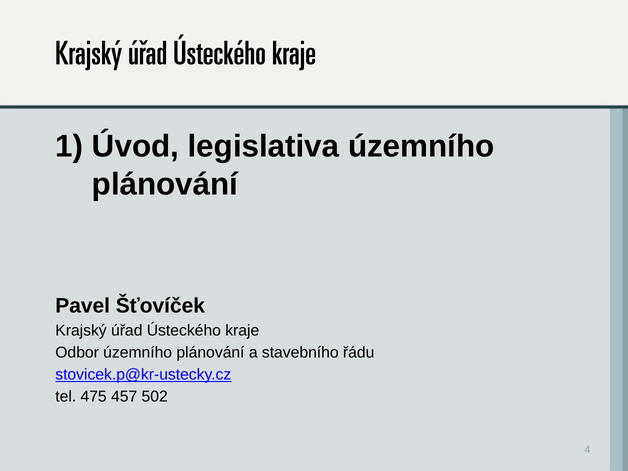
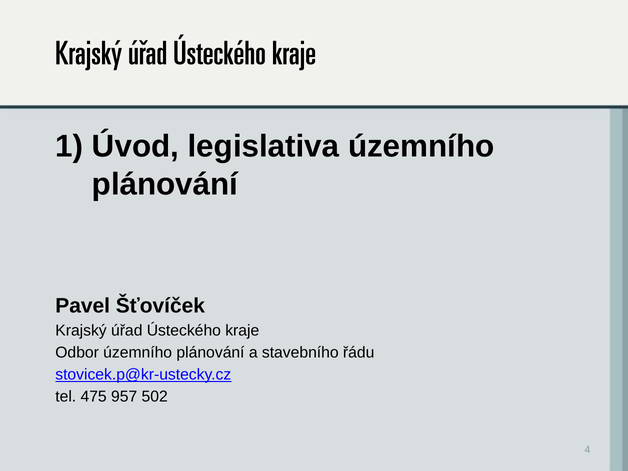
457: 457 -> 957
